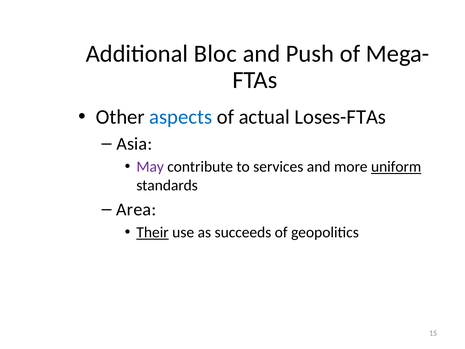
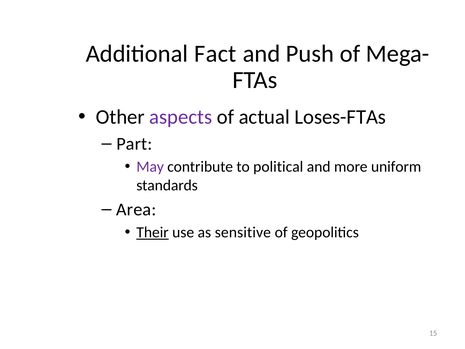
Bloc: Bloc -> Fact
aspects colour: blue -> purple
Asia: Asia -> Part
services: services -> political
uniform underline: present -> none
succeeds: succeeds -> sensitive
